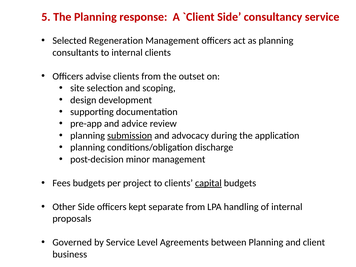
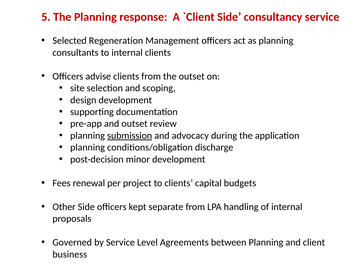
and advice: advice -> outset
minor management: management -> development
Fees budgets: budgets -> renewal
capital underline: present -> none
